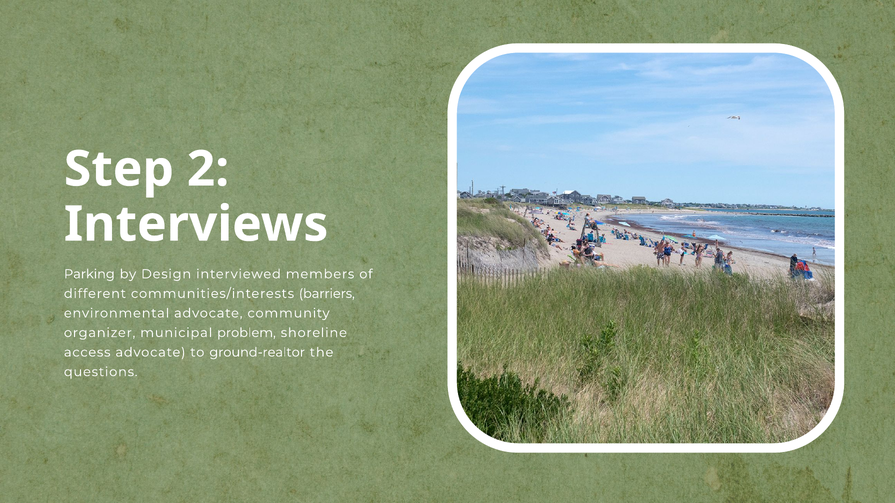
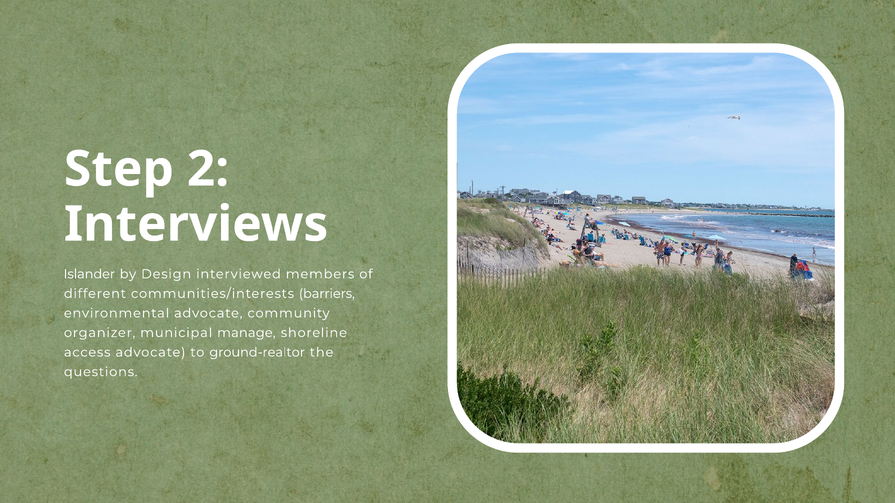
Parking: Parking -> Islander
problem: problem -> manage
